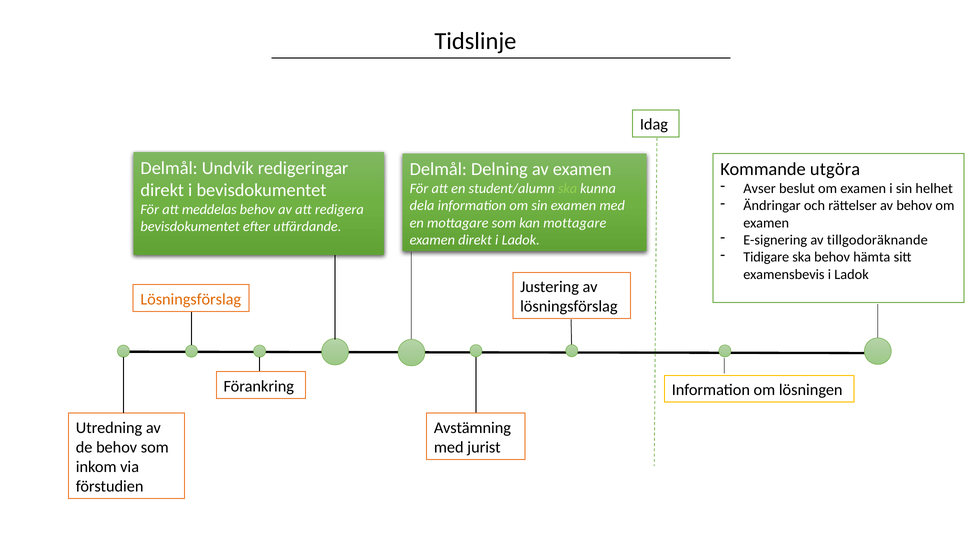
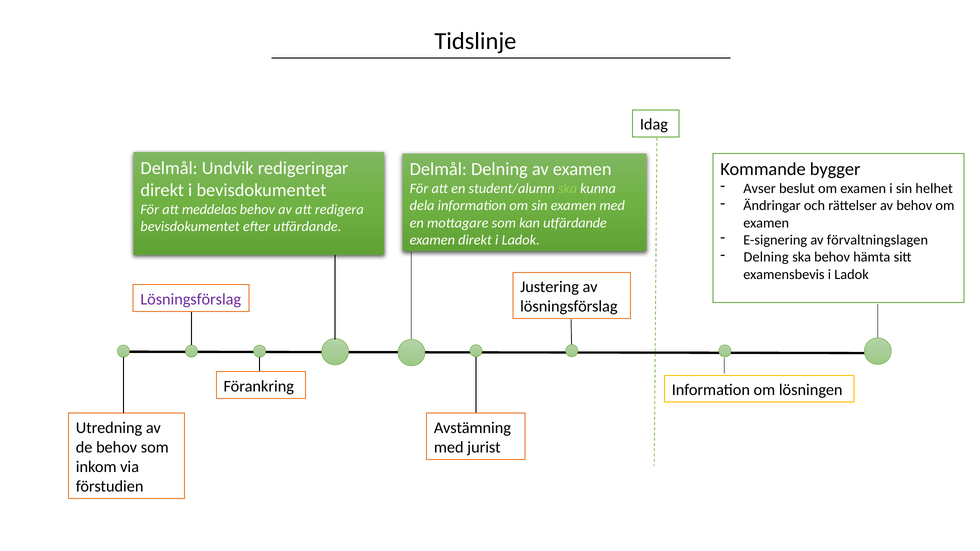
utgöra: utgöra -> bygger
kan mottagare: mottagare -> utfärdande
tillgodoräknande: tillgodoräknande -> förvaltningslagen
Tidigare at (766, 257): Tidigare -> Delning
Lösningsförslag at (191, 299) colour: orange -> purple
